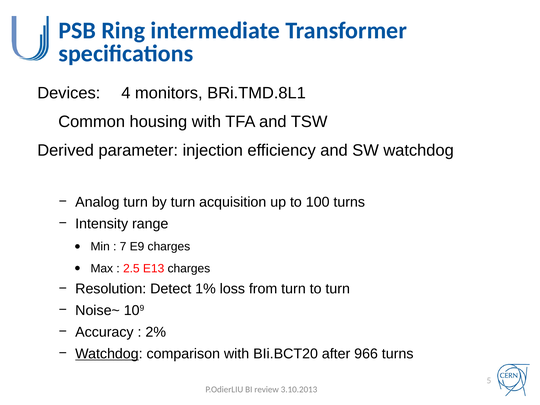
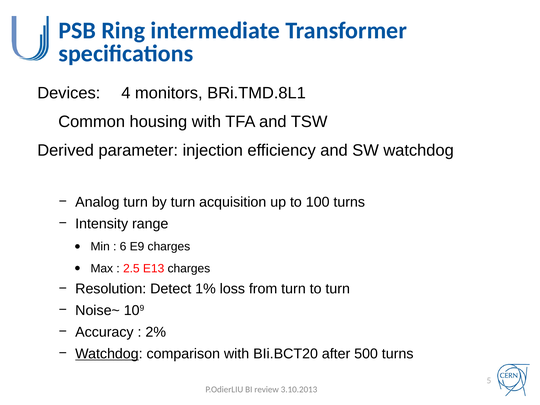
7: 7 -> 6
966: 966 -> 500
